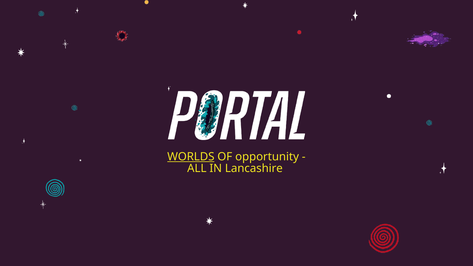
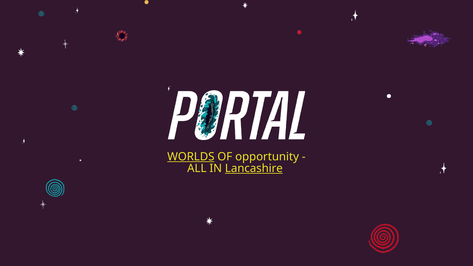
Lancashire underline: none -> present
